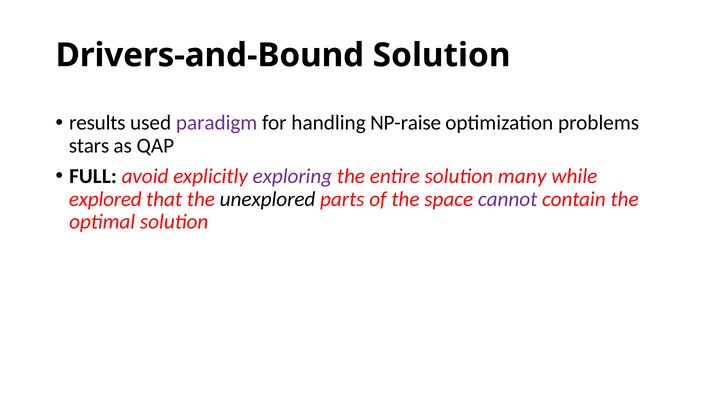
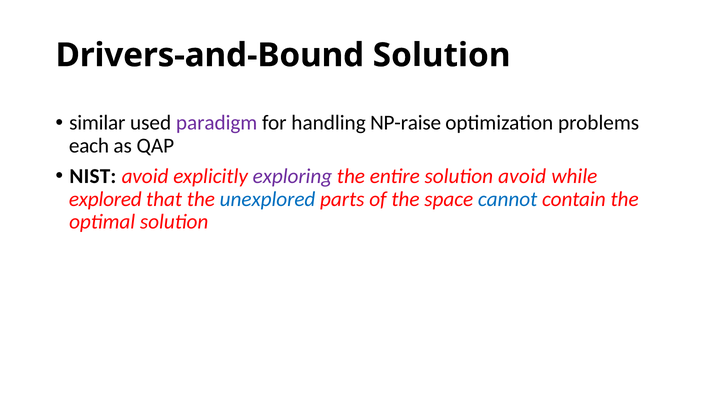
results: results -> similar
stars: stars -> each
FULL: FULL -> NIST
solution many: many -> avoid
unexplored colour: black -> blue
cannot colour: purple -> blue
